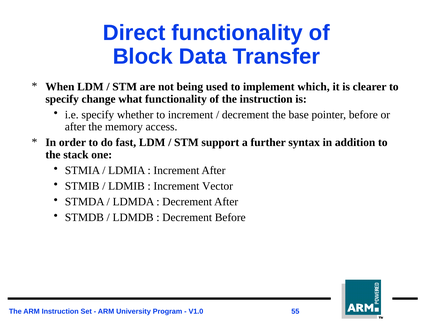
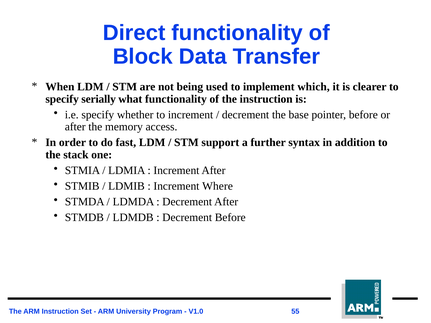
change: change -> serially
Vector: Vector -> Where
